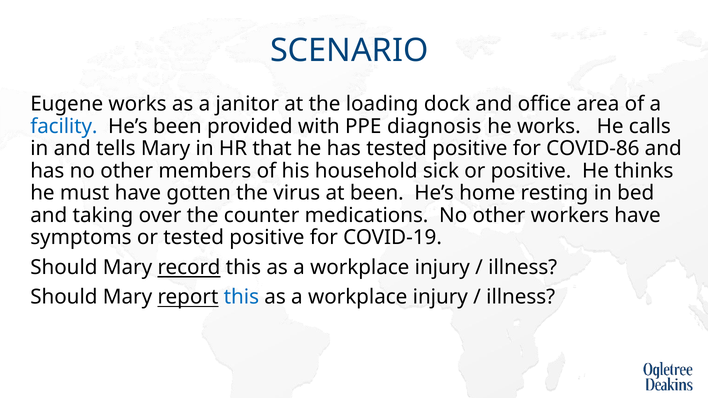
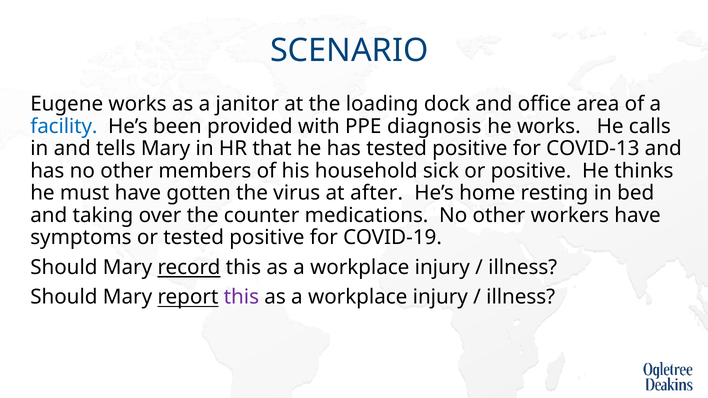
COVID-86: COVID-86 -> COVID-13
at been: been -> after
this at (241, 297) colour: blue -> purple
